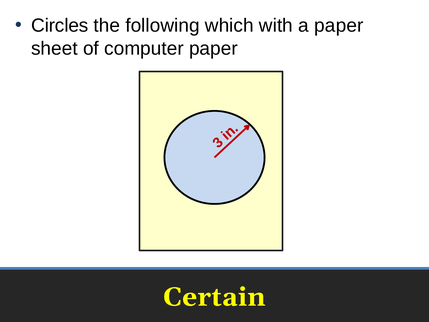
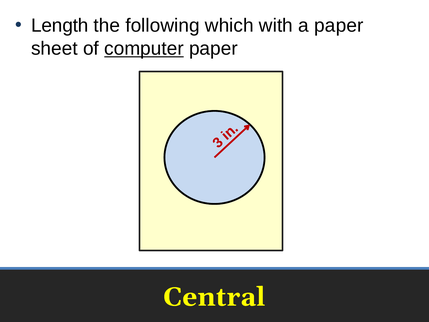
Circles: Circles -> Length
computer underline: none -> present
Certain: Certain -> Central
